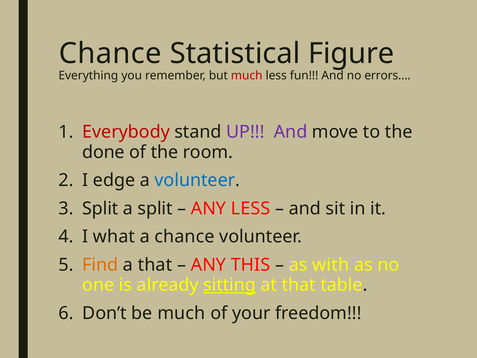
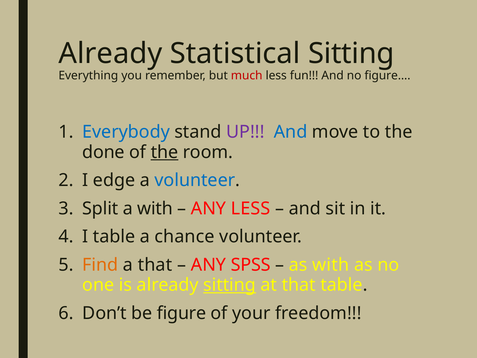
Chance at (110, 53): Chance -> Already
Statistical Figure: Figure -> Sitting
errors…: errors… -> figure…
Everybody colour: red -> blue
And at (291, 132) colour: purple -> blue
the at (164, 152) underline: none -> present
a split: split -> with
I what: what -> table
THIS: THIS -> SPSS
be much: much -> figure
